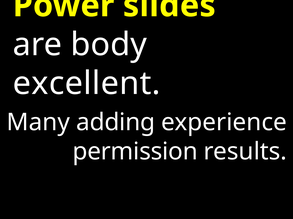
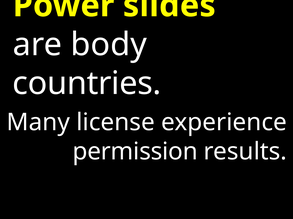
excellent: excellent -> countries
adding: adding -> license
